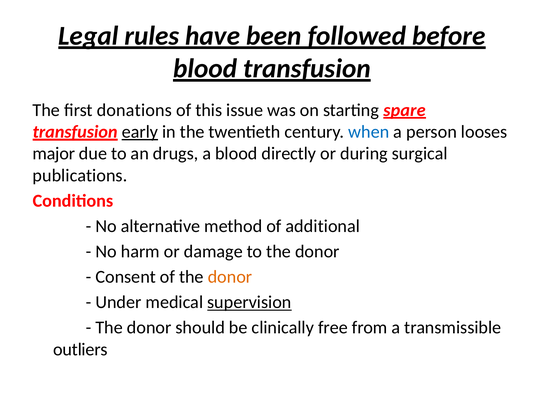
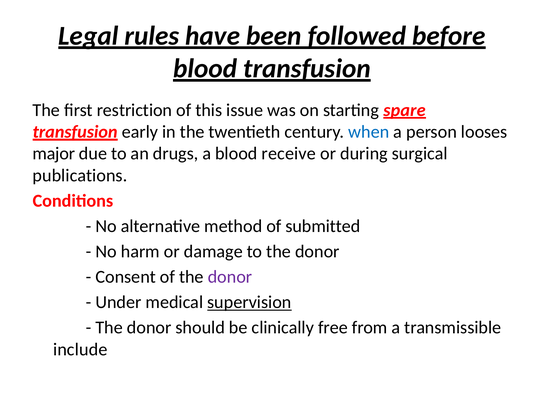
donations: donations -> restriction
early underline: present -> none
directly: directly -> receive
additional: additional -> submitted
donor at (230, 277) colour: orange -> purple
outliers: outliers -> include
